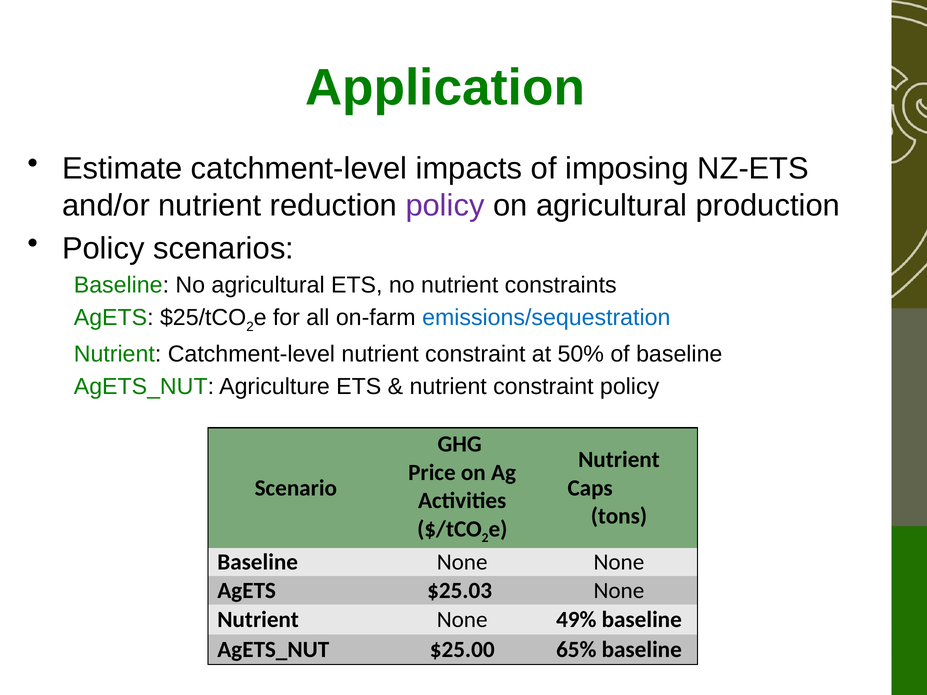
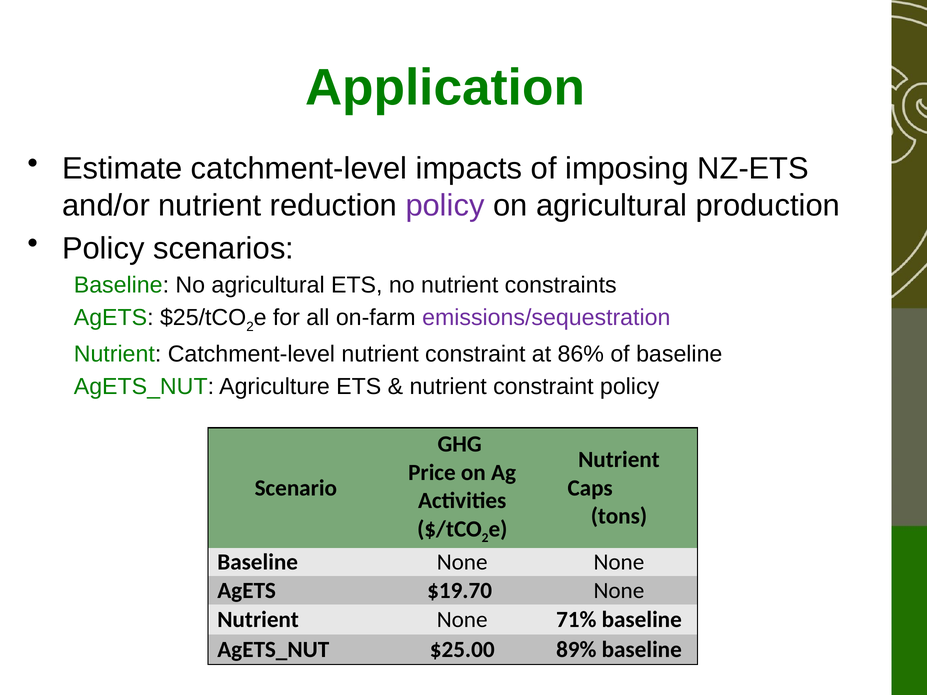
emissions/sequestration colour: blue -> purple
50%: 50% -> 86%
$25.03: $25.03 -> $19.70
49%: 49% -> 71%
65%: 65% -> 89%
